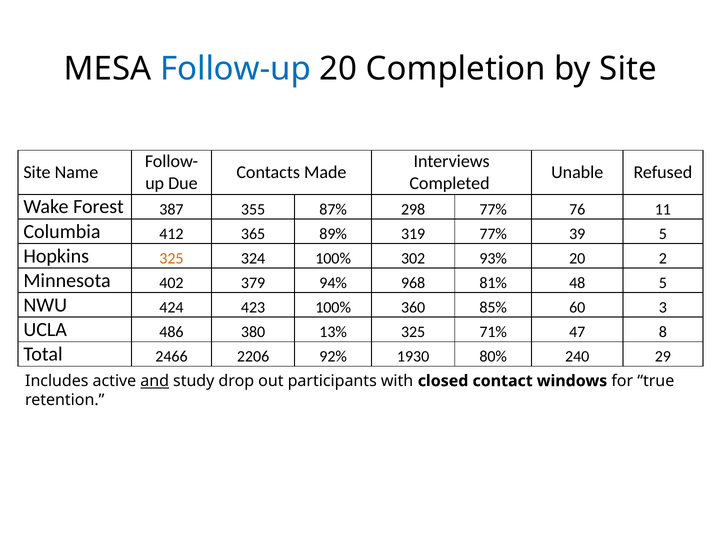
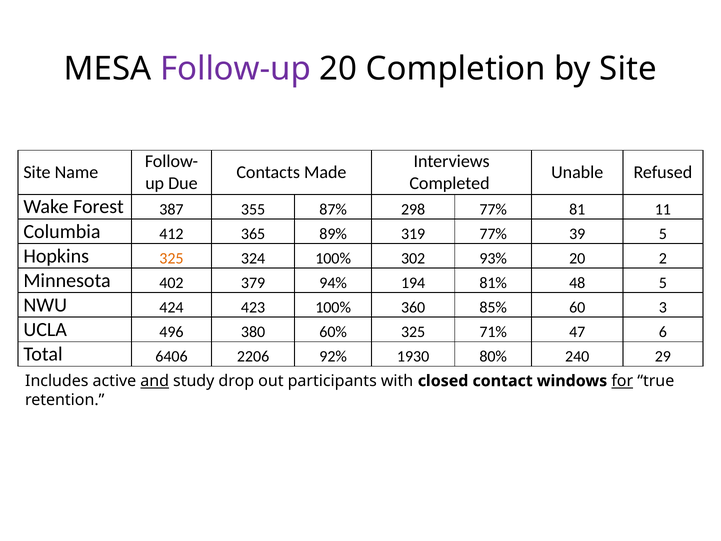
Follow-up colour: blue -> purple
76: 76 -> 81
968: 968 -> 194
486: 486 -> 496
13%: 13% -> 60%
8: 8 -> 6
2466: 2466 -> 6406
for underline: none -> present
